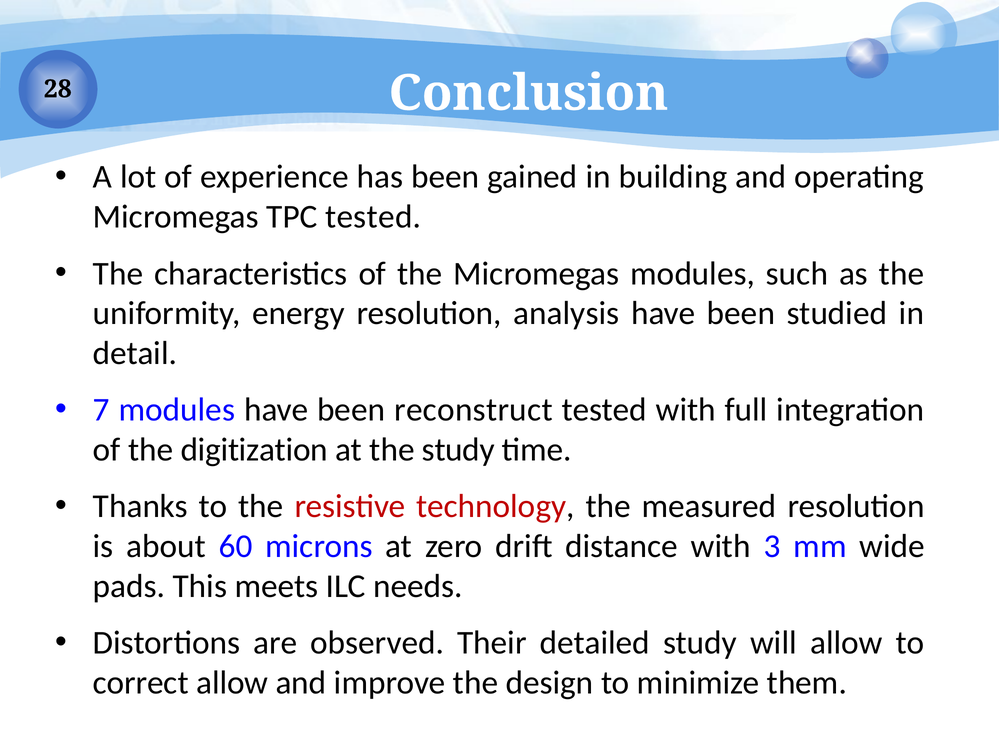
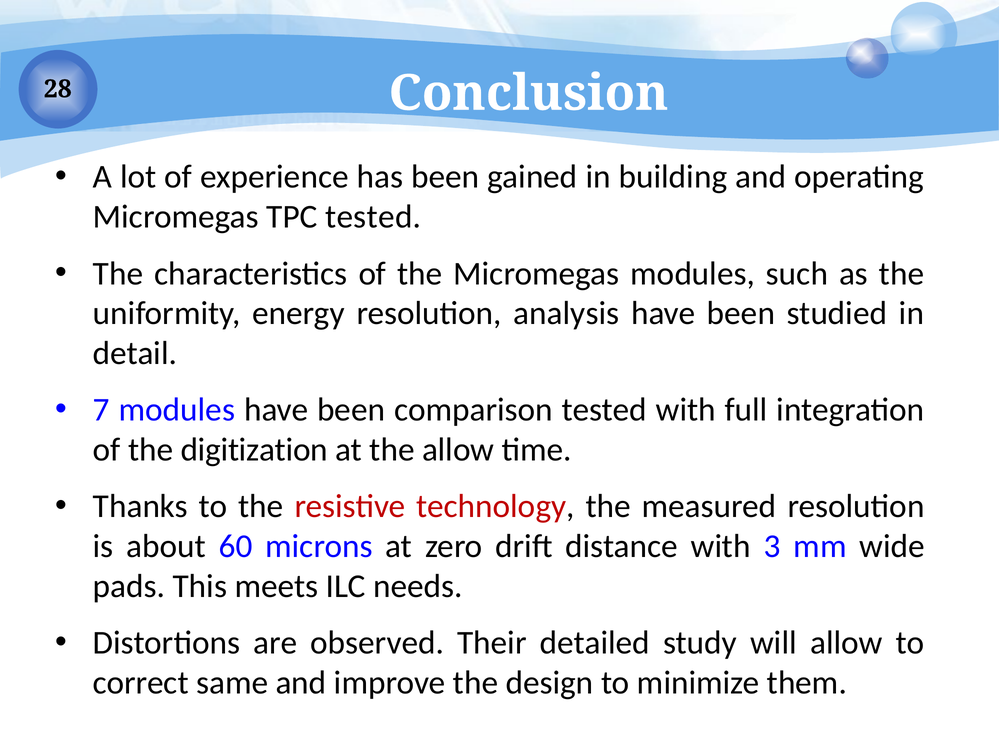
reconstruct: reconstruct -> comparison
the study: study -> allow
correct allow: allow -> same
